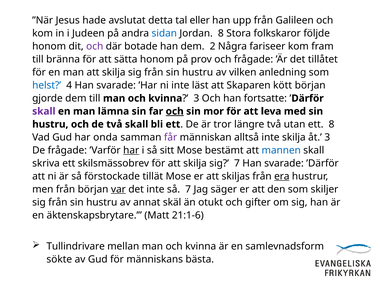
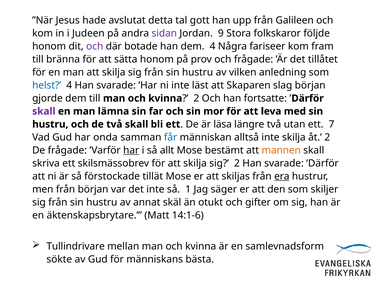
eller: eller -> gott
sidan colour: blue -> purple
Jordan 8: 8 -> 9
dem 2: 2 -> 4
kött: kött -> slag
3 at (196, 98): 3 -> 2
och at (175, 111) underline: present -> none
tror: tror -> läsa
ett 8: 8 -> 7
får colour: purple -> blue
åt 3: 3 -> 2
sitt: sitt -> allt
mannen colour: blue -> orange
sig 7: 7 -> 2
var underline: present -> none
så 7: 7 -> 1
21:1-6: 21:1-6 -> 14:1-6
